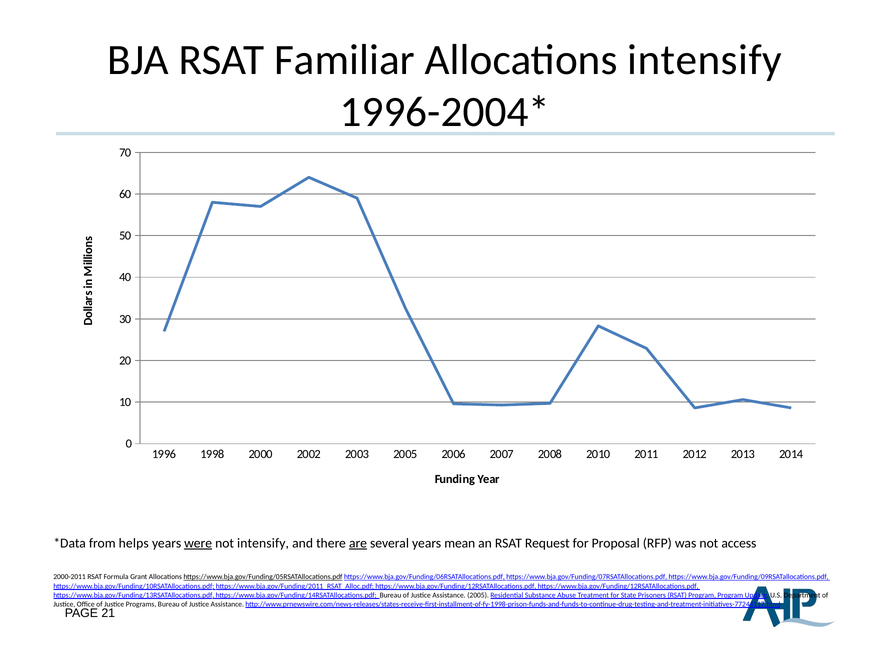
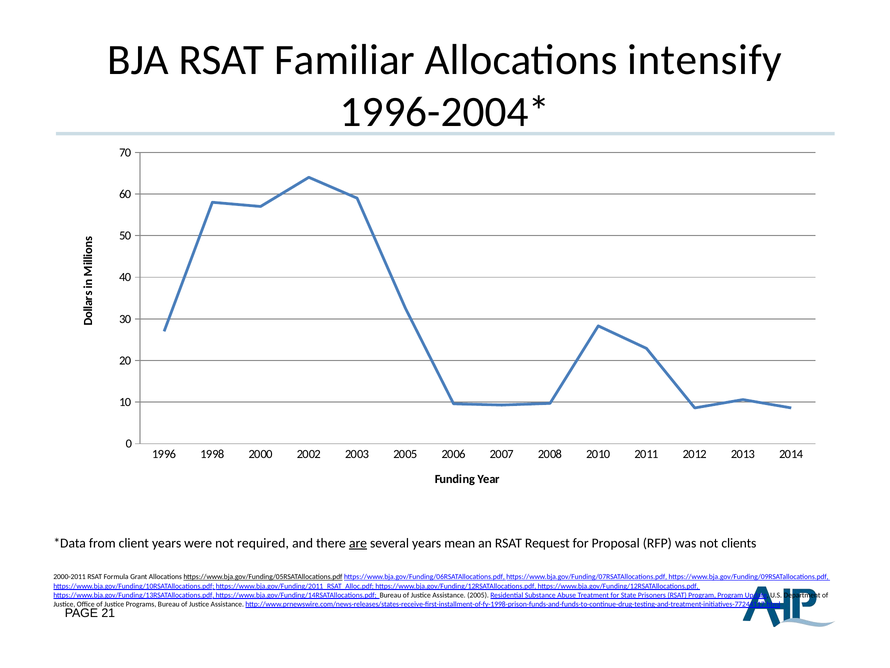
helps: helps -> client
were underline: present -> none
not intensify: intensify -> required
access: access -> clients
